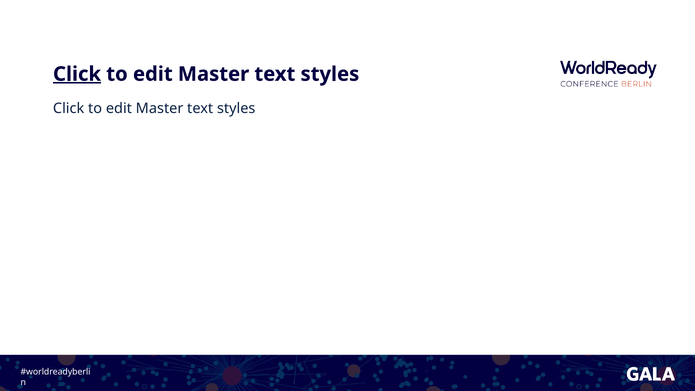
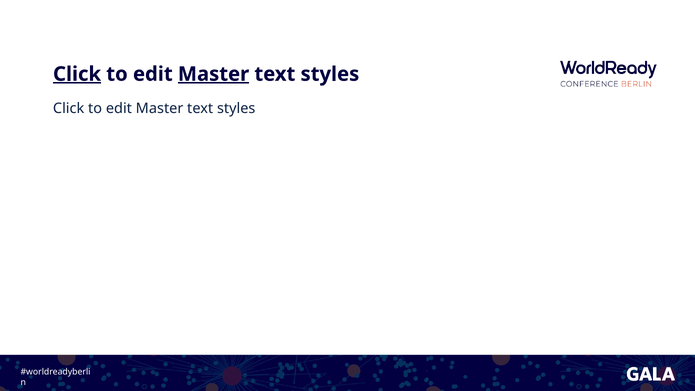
Master at (214, 74) underline: none -> present
